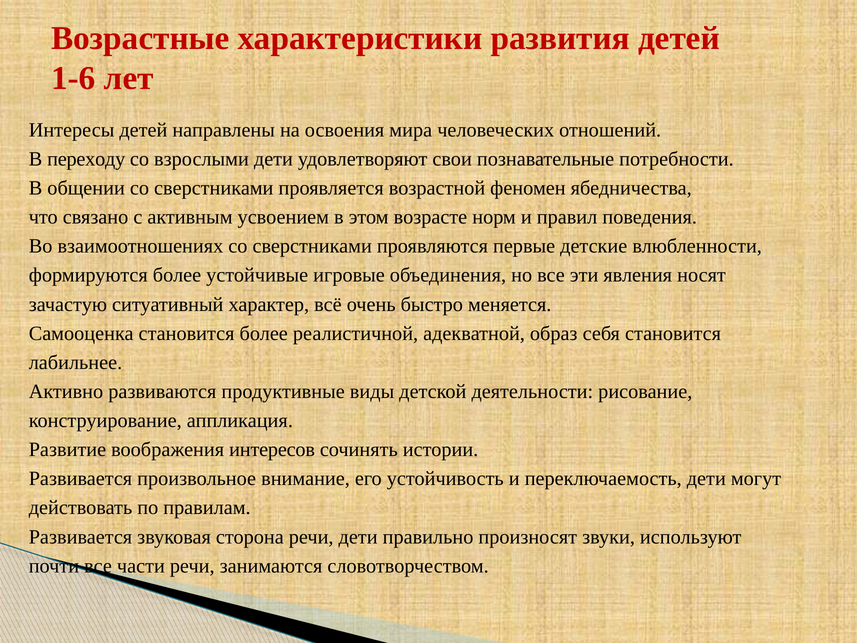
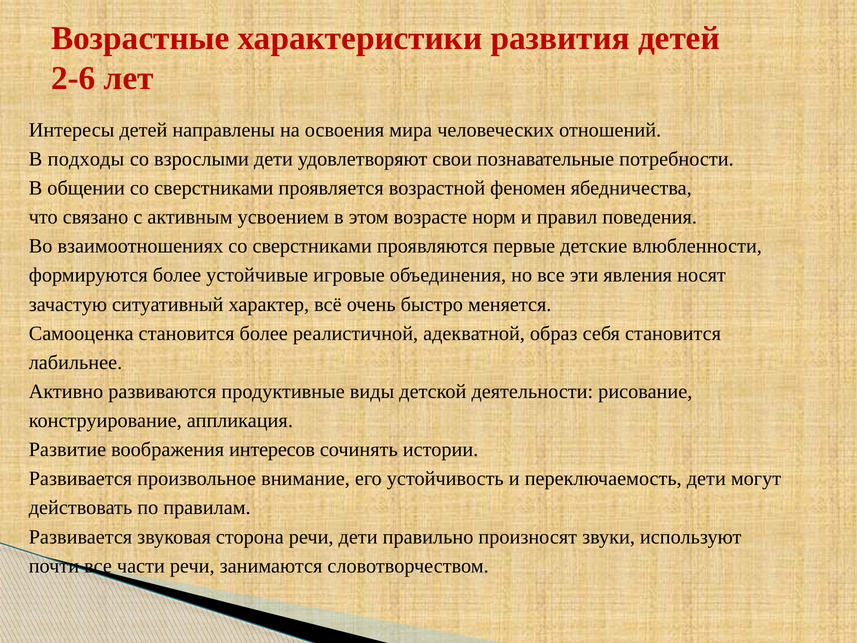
1-6: 1-6 -> 2-6
переходу: переходу -> подходы
